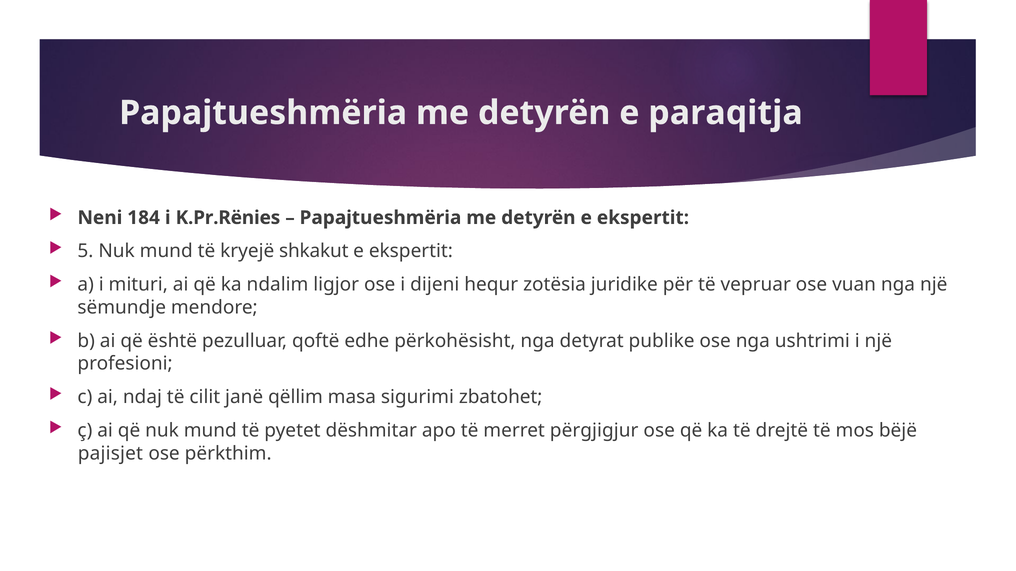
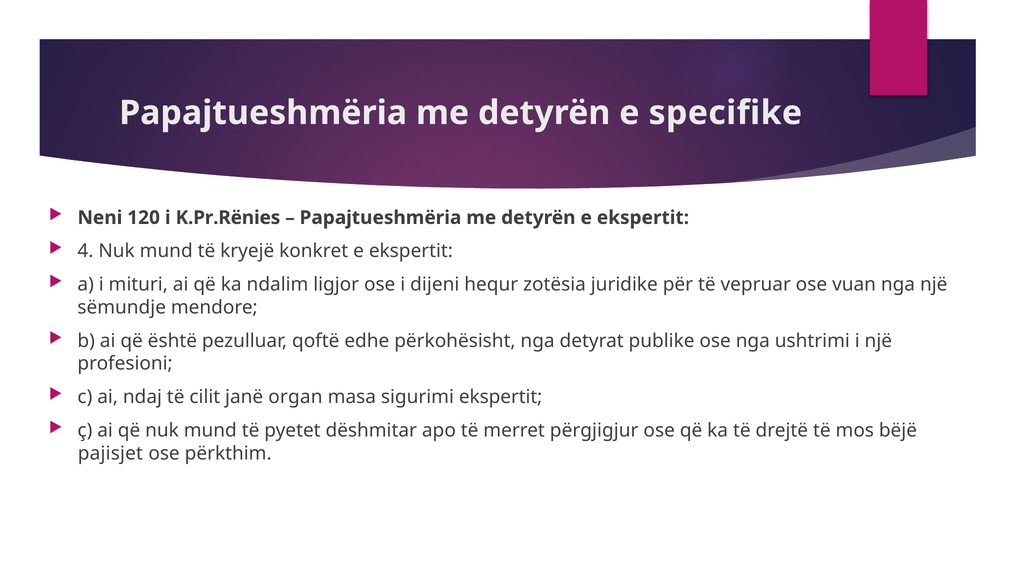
paraqitja: paraqitja -> specifike
184: 184 -> 120
5: 5 -> 4
shkakut: shkakut -> konkret
qëllim: qëllim -> organ
sigurimi zbatohet: zbatohet -> ekspertit
